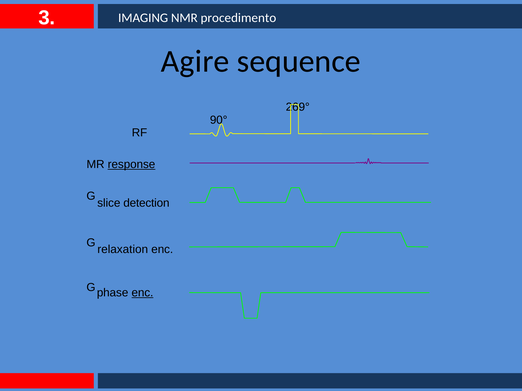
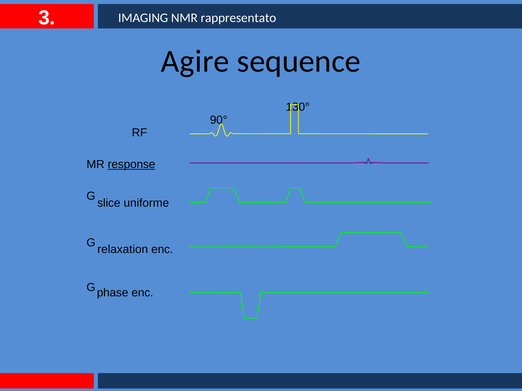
procedimento: procedimento -> rappresentato
269°: 269° -> 130°
detection: detection -> uniforme
enc at (142, 293) underline: present -> none
